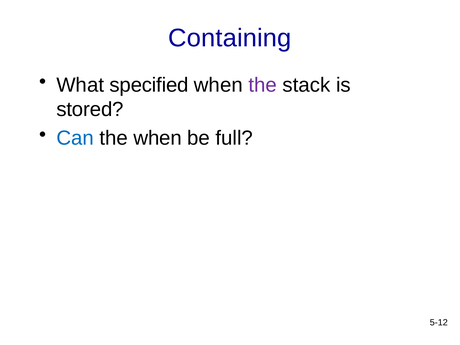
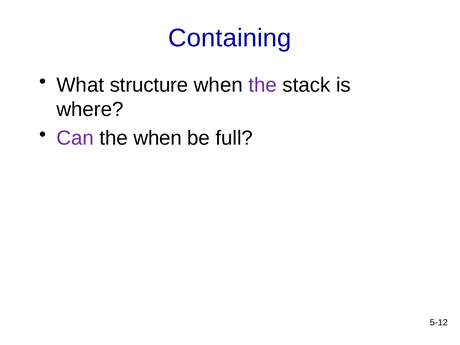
specified: specified -> structure
stored: stored -> where
Can colour: blue -> purple
